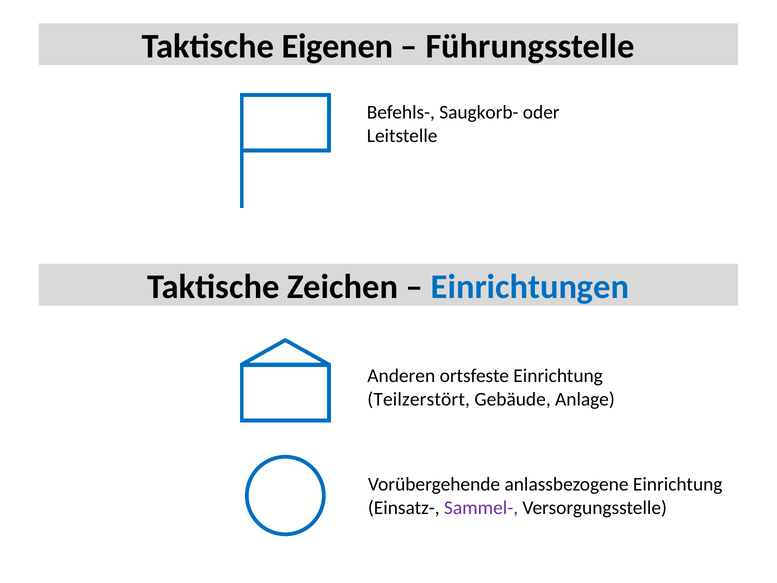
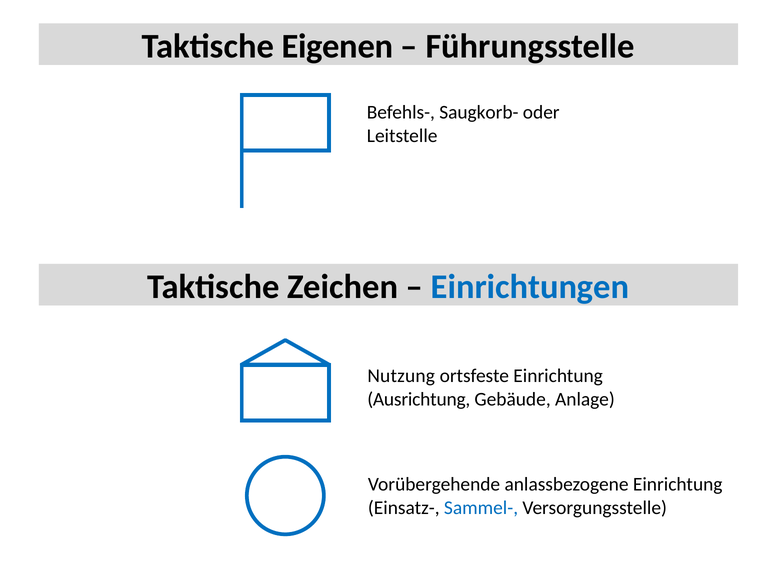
Anderen: Anderen -> Nutzung
Teilzerstört: Teilzerstört -> Ausrichtung
Sammel- colour: purple -> blue
